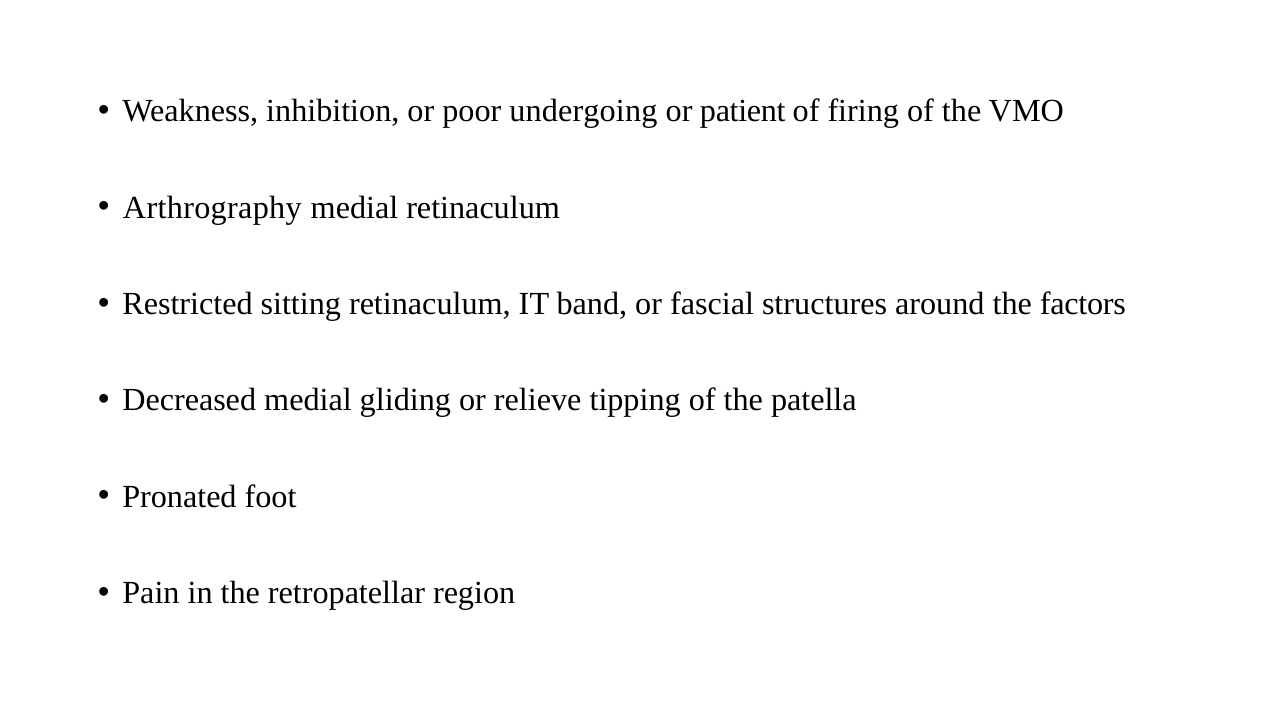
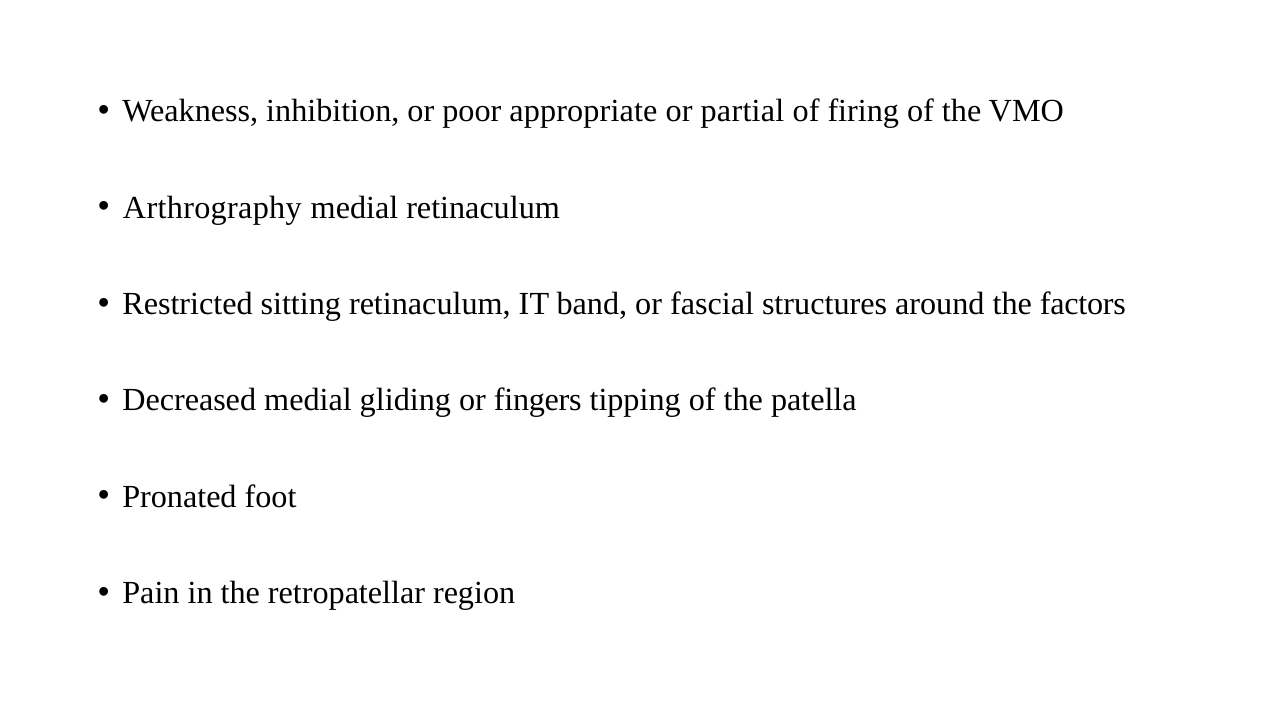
undergoing: undergoing -> appropriate
patient: patient -> partial
relieve: relieve -> fingers
